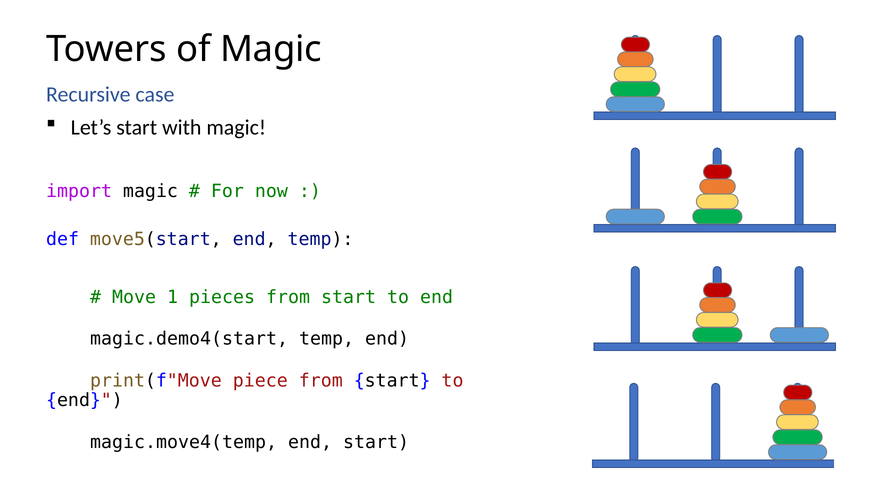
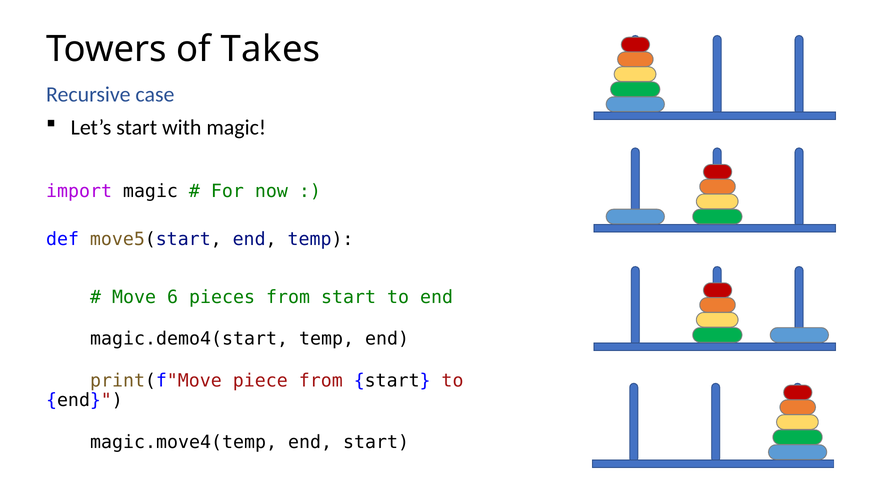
of Magic: Magic -> Takes
1: 1 -> 6
